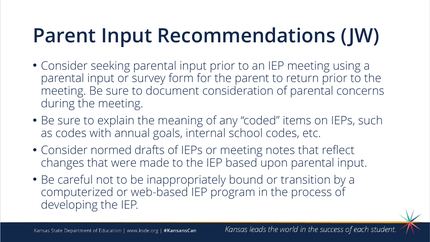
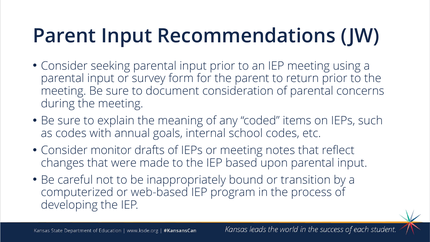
normed: normed -> monitor
